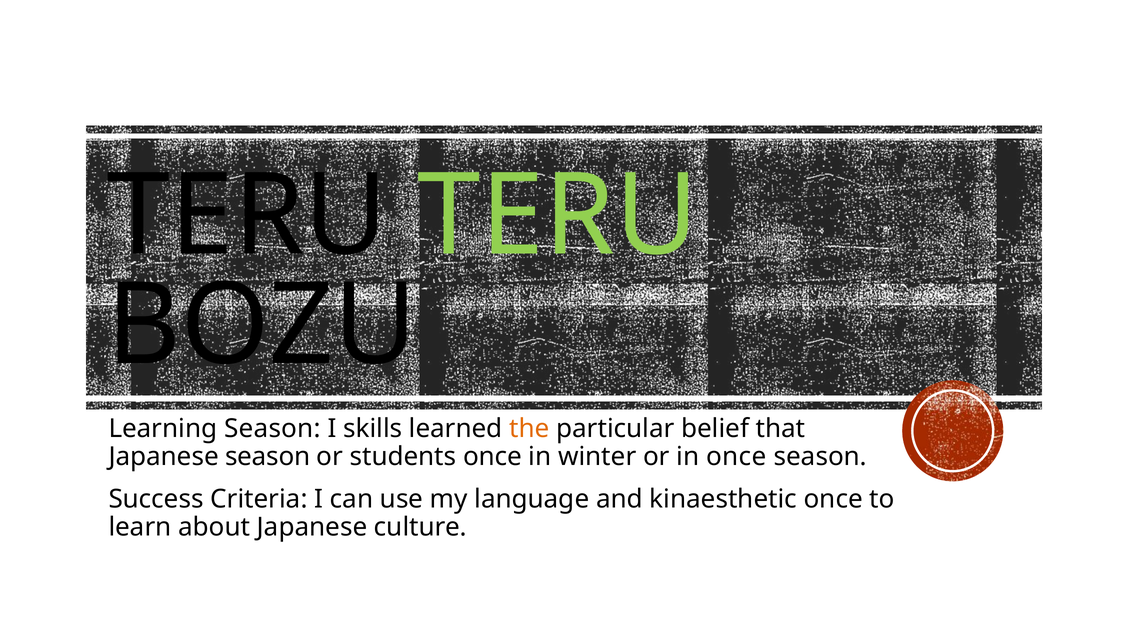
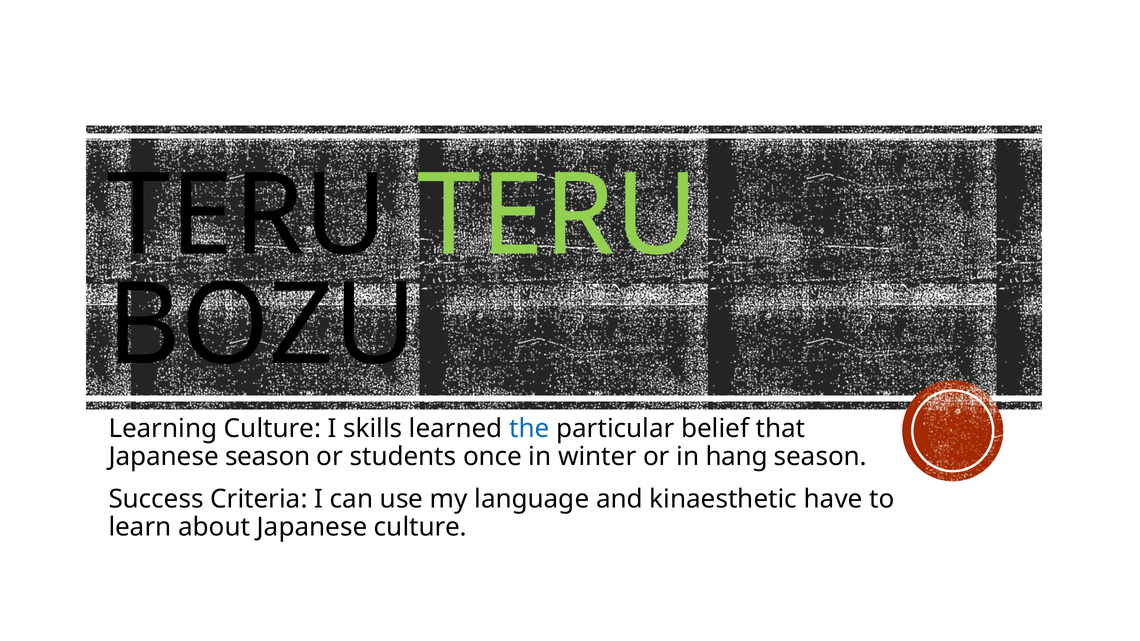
Learning Season: Season -> Culture
the colour: orange -> blue
in once: once -> hang
kinaesthetic once: once -> have
